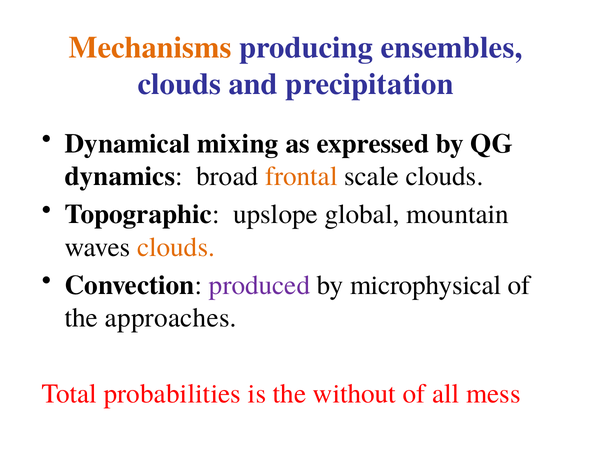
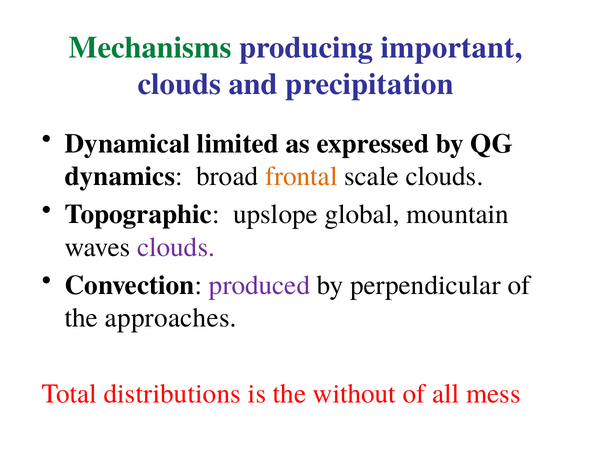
Mechanisms colour: orange -> green
ensembles: ensembles -> important
mixing: mixing -> limited
clouds at (176, 247) colour: orange -> purple
microphysical: microphysical -> perpendicular
probabilities: probabilities -> distributions
